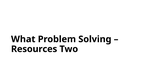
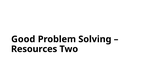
What: What -> Good
